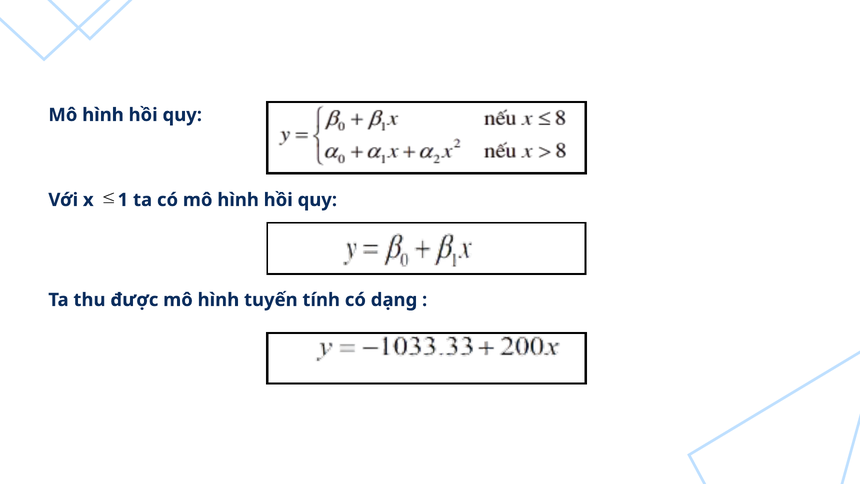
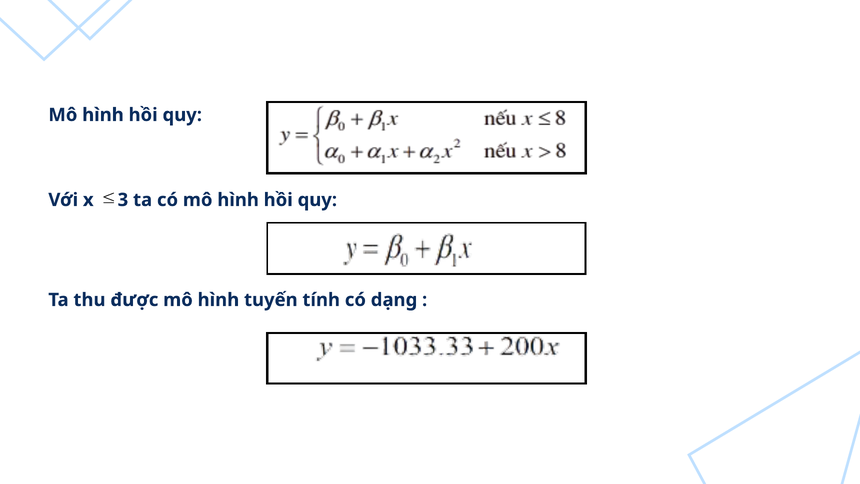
1: 1 -> 3
